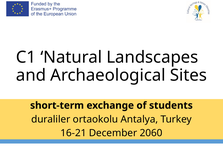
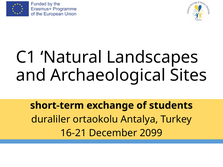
2060: 2060 -> 2099
